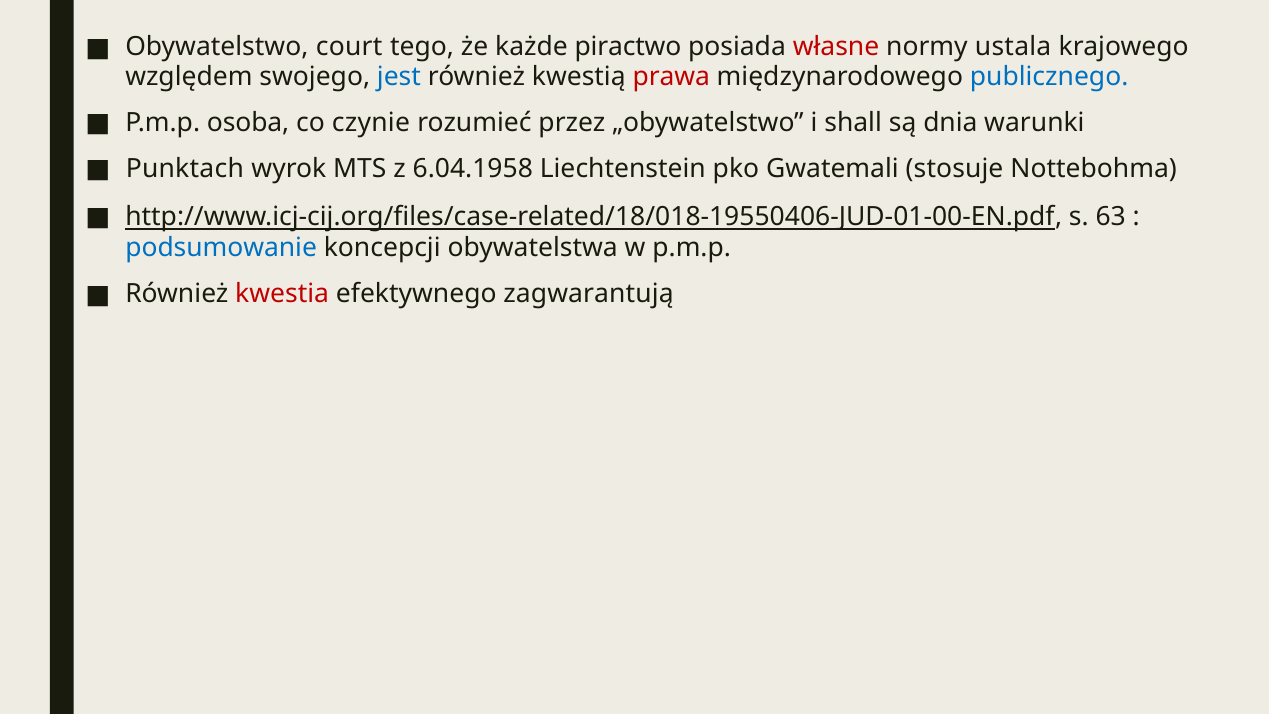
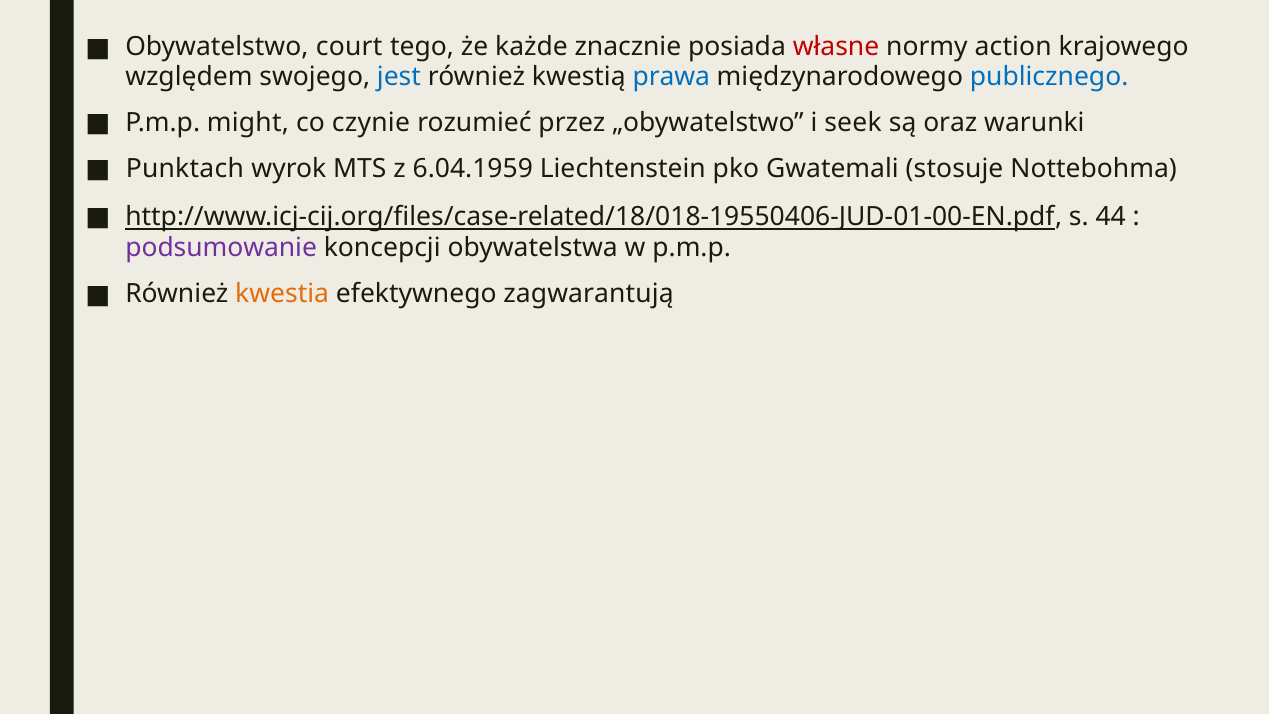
piractwo: piractwo -> znacznie
ustala: ustala -> action
prawa colour: red -> blue
osoba: osoba -> might
shall: shall -> seek
dnia: dnia -> oraz
6.04.1958: 6.04.1958 -> 6.04.1959
63: 63 -> 44
podsumowanie colour: blue -> purple
kwestia colour: red -> orange
